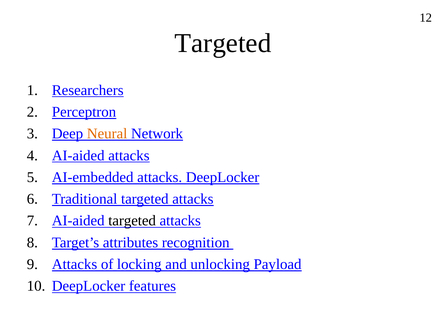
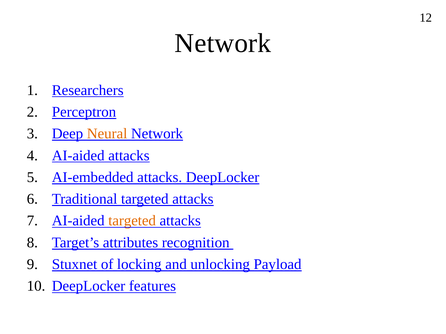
Targeted at (223, 43): Targeted -> Network
targeted at (132, 221) colour: black -> orange
Attacks at (75, 265): Attacks -> Stuxnet
